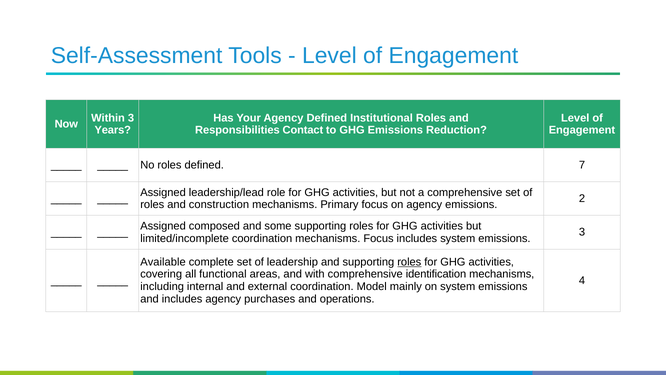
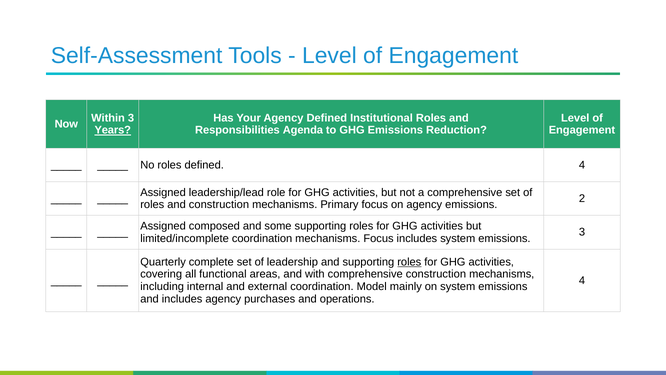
Years underline: none -> present
Contact: Contact -> Agenda
defined 7: 7 -> 4
Available: Available -> Quarterly
comprehensive identification: identification -> construction
